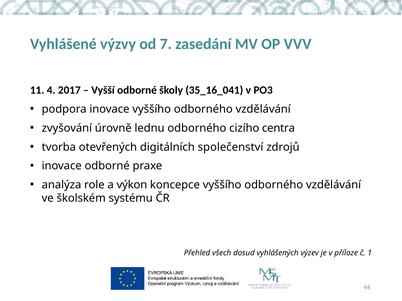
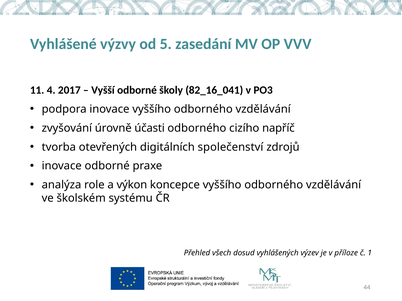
7: 7 -> 5
35_16_041: 35_16_041 -> 82_16_041
lednu: lednu -> účasti
centra: centra -> napříč
